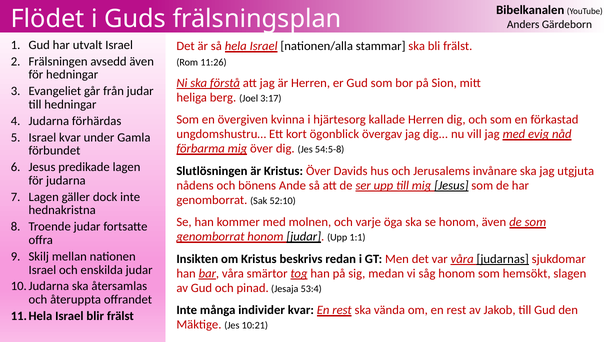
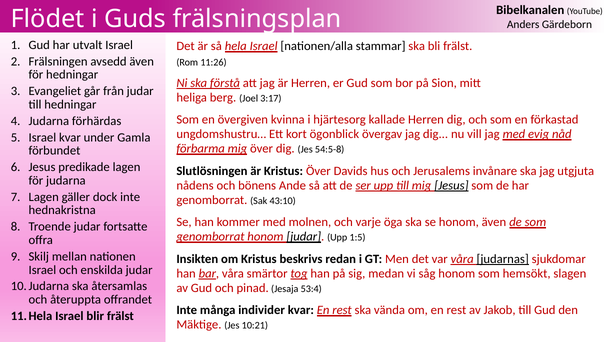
52:10: 52:10 -> 43:10
1:1: 1:1 -> 1:5
